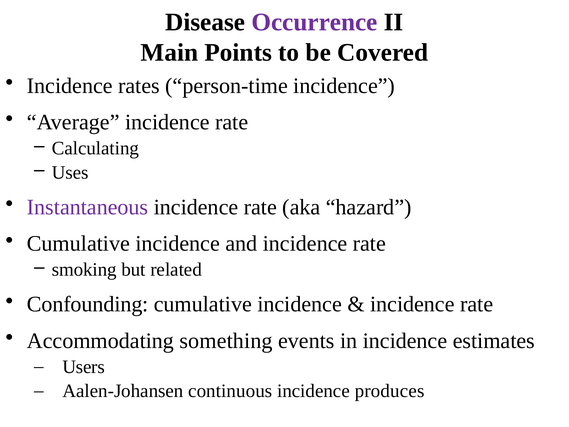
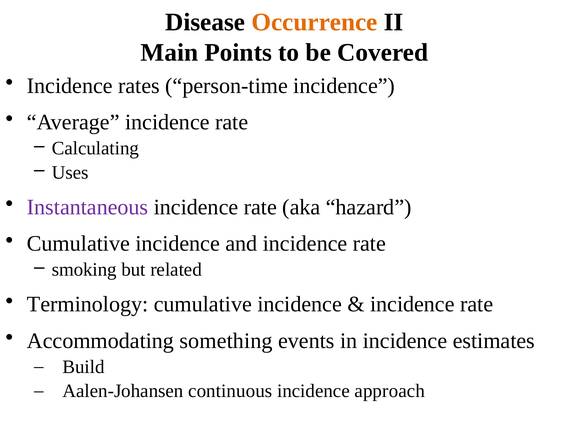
Occurrence colour: purple -> orange
Confounding: Confounding -> Terminology
Users: Users -> Build
produces: produces -> approach
